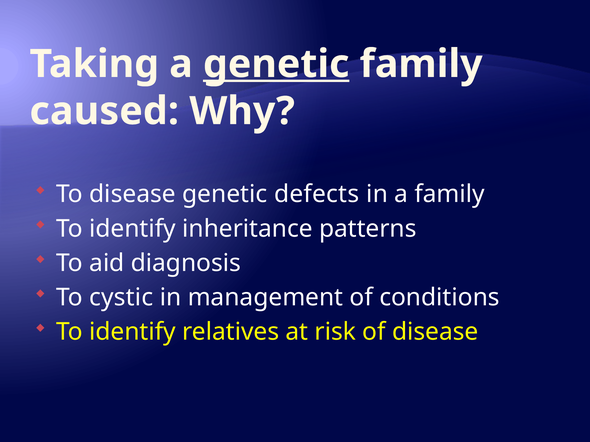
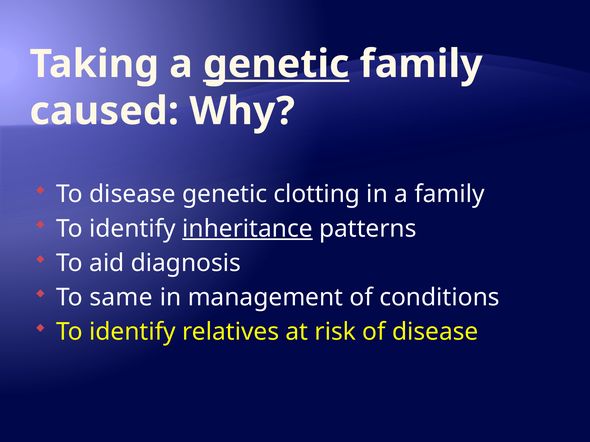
defects: defects -> clotting
inheritance underline: none -> present
cystic: cystic -> same
